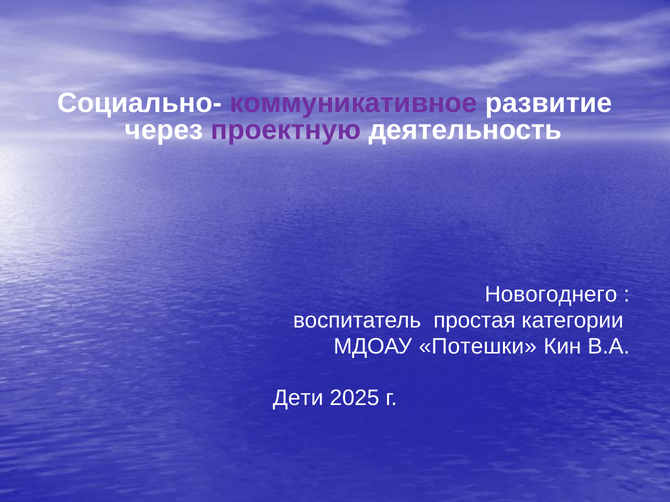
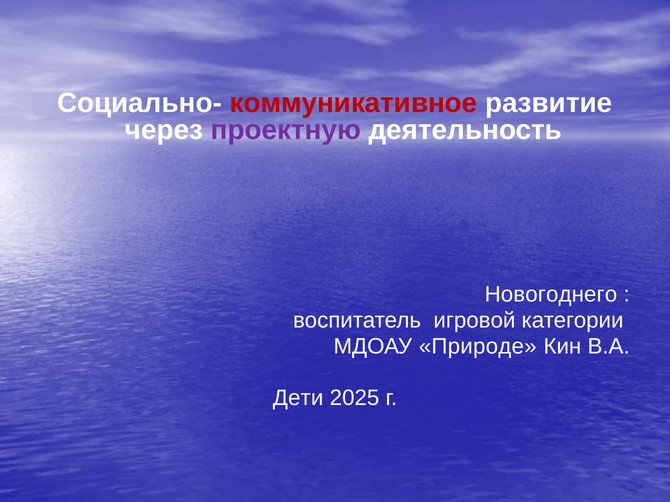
коммуникативное colour: purple -> red
простая: простая -> игровой
Потешки: Потешки -> Природе
